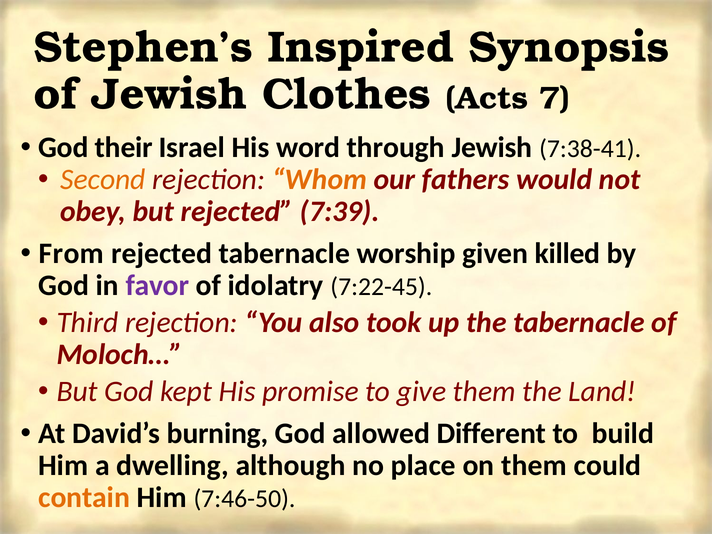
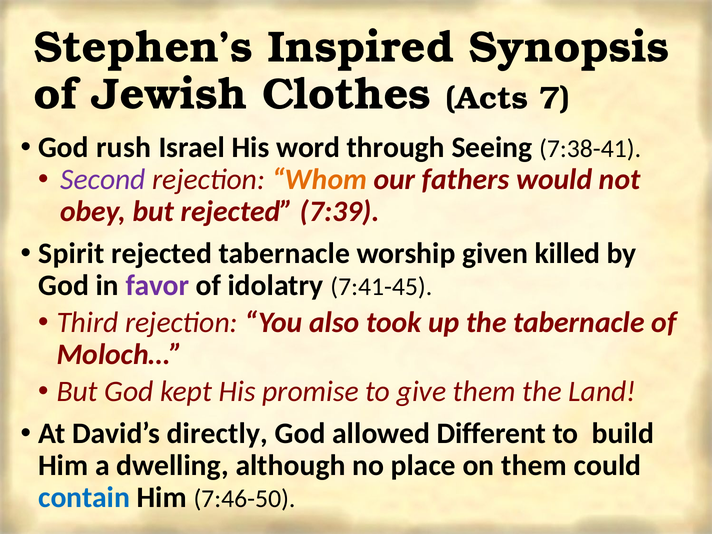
their: their -> rush
through Jewish: Jewish -> Seeing
Second colour: orange -> purple
From: From -> Spirit
7:22-45: 7:22-45 -> 7:41-45
burning: burning -> directly
contain colour: orange -> blue
